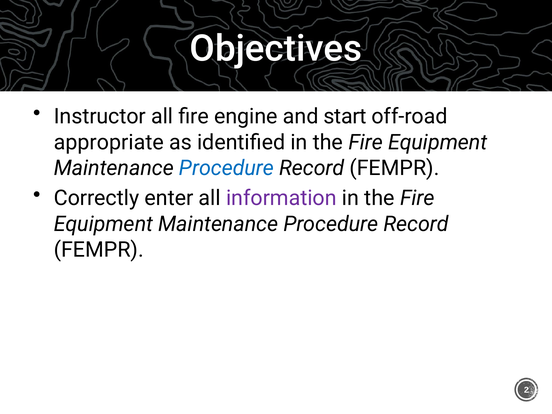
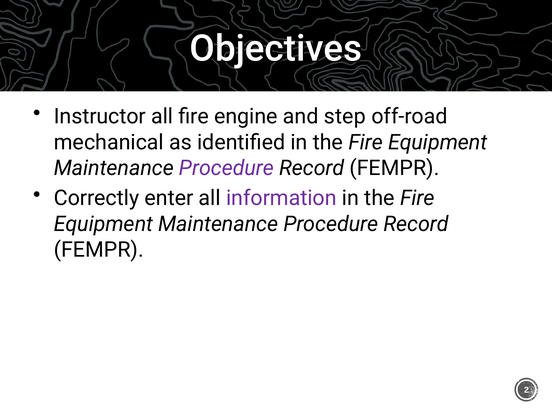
start: start -> step
appropriate: appropriate -> mechanical
Procedure at (226, 168) colour: blue -> purple
